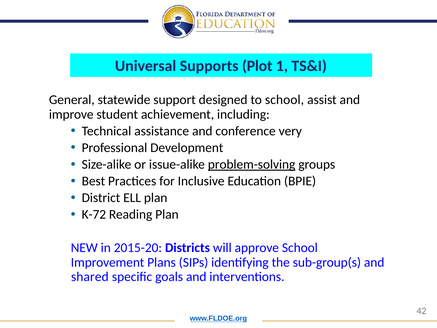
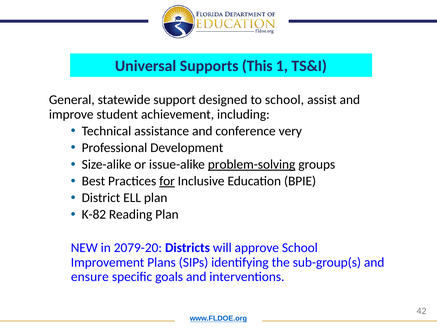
Plot: Plot -> This
for underline: none -> present
K-72: K-72 -> K-82
2015-20: 2015-20 -> 2079-20
shared: shared -> ensure
